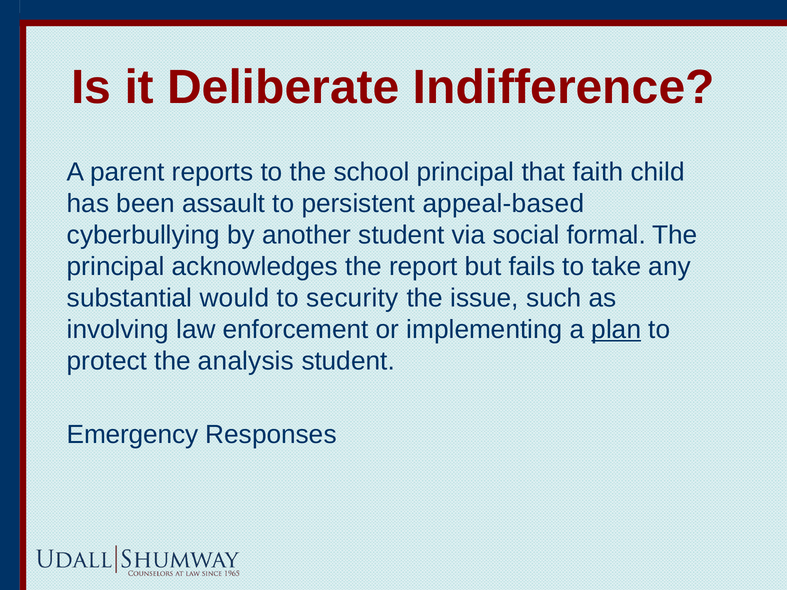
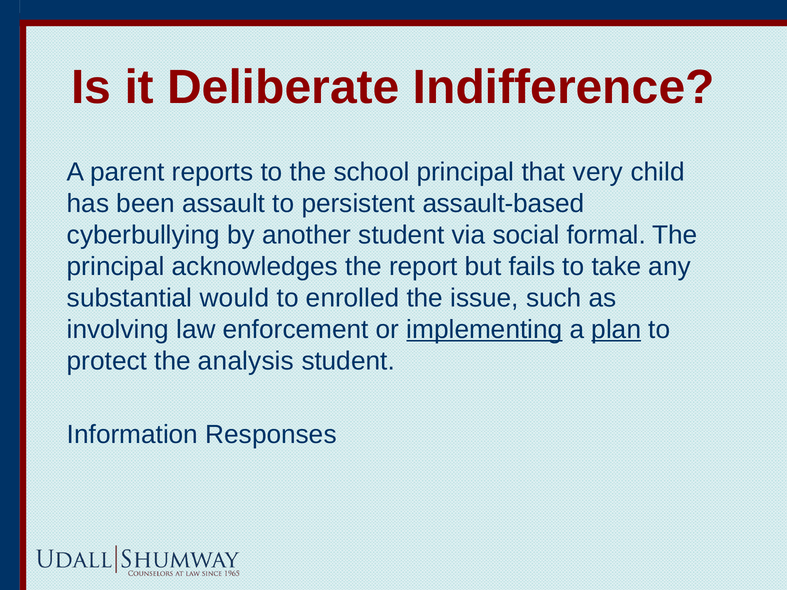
faith: faith -> very
appeal-based: appeal-based -> assault-based
security: security -> enrolled
implementing underline: none -> present
Emergency: Emergency -> Information
